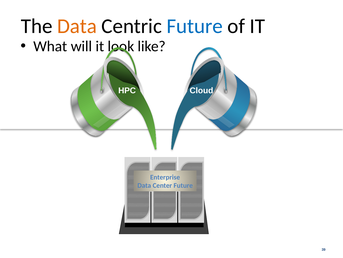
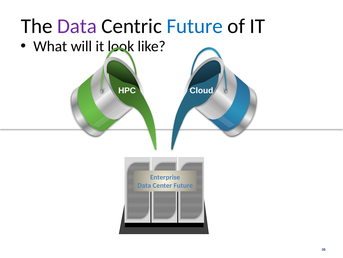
Data at (77, 26) colour: orange -> purple
